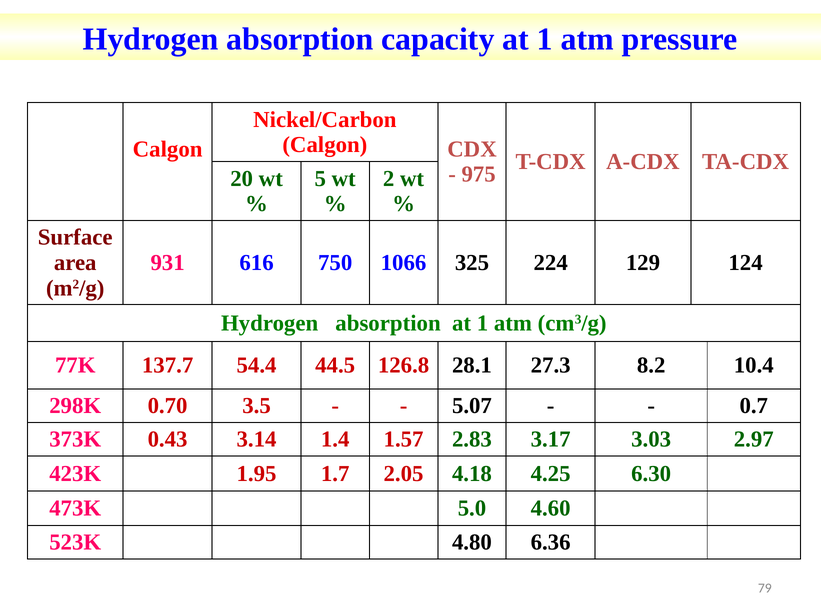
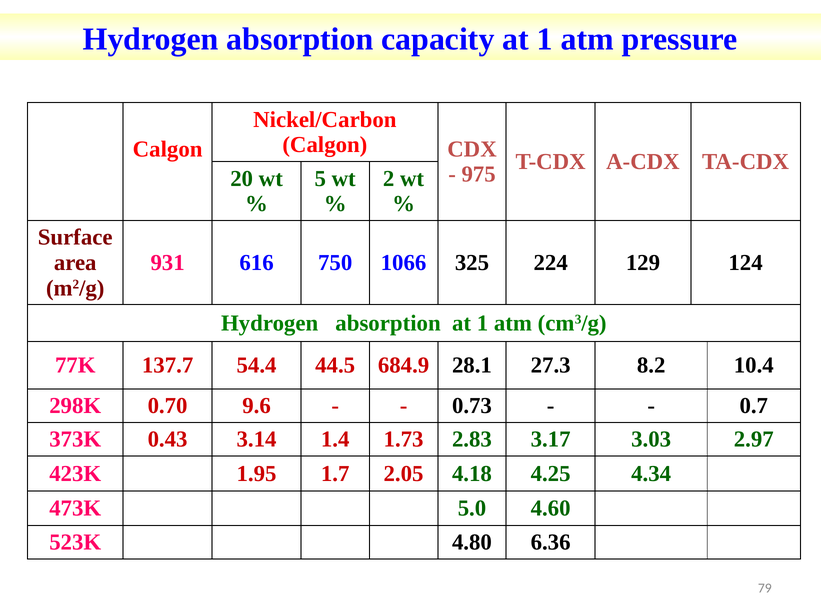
126.8: 126.8 -> 684.9
3.5: 3.5 -> 9.6
5.07: 5.07 -> 0.73
1.57: 1.57 -> 1.73
6.30: 6.30 -> 4.34
